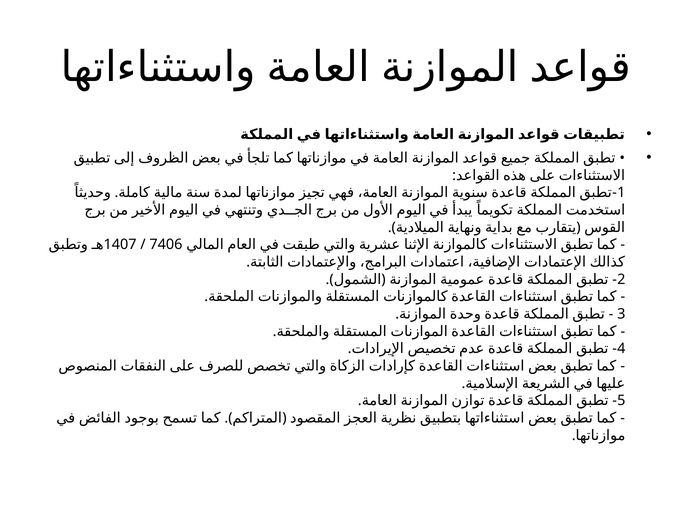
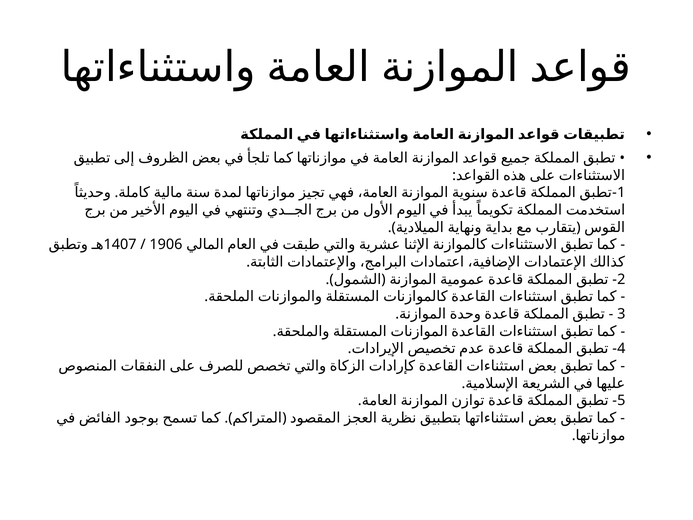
7406: 7406 -> 1906
